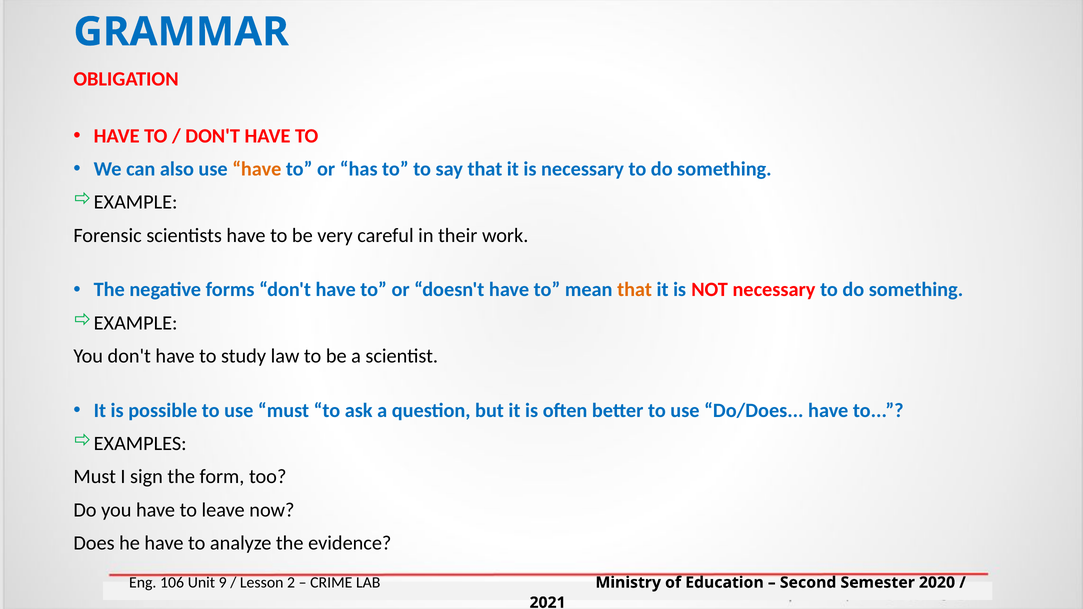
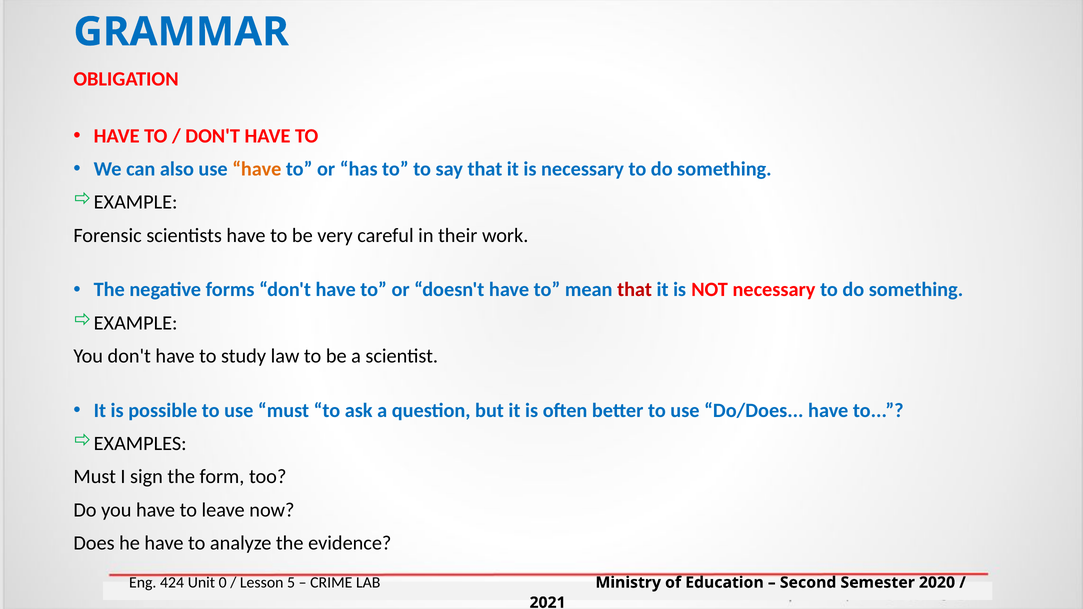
that at (635, 290) colour: orange -> red
106: 106 -> 424
9: 9 -> 0
2: 2 -> 5
